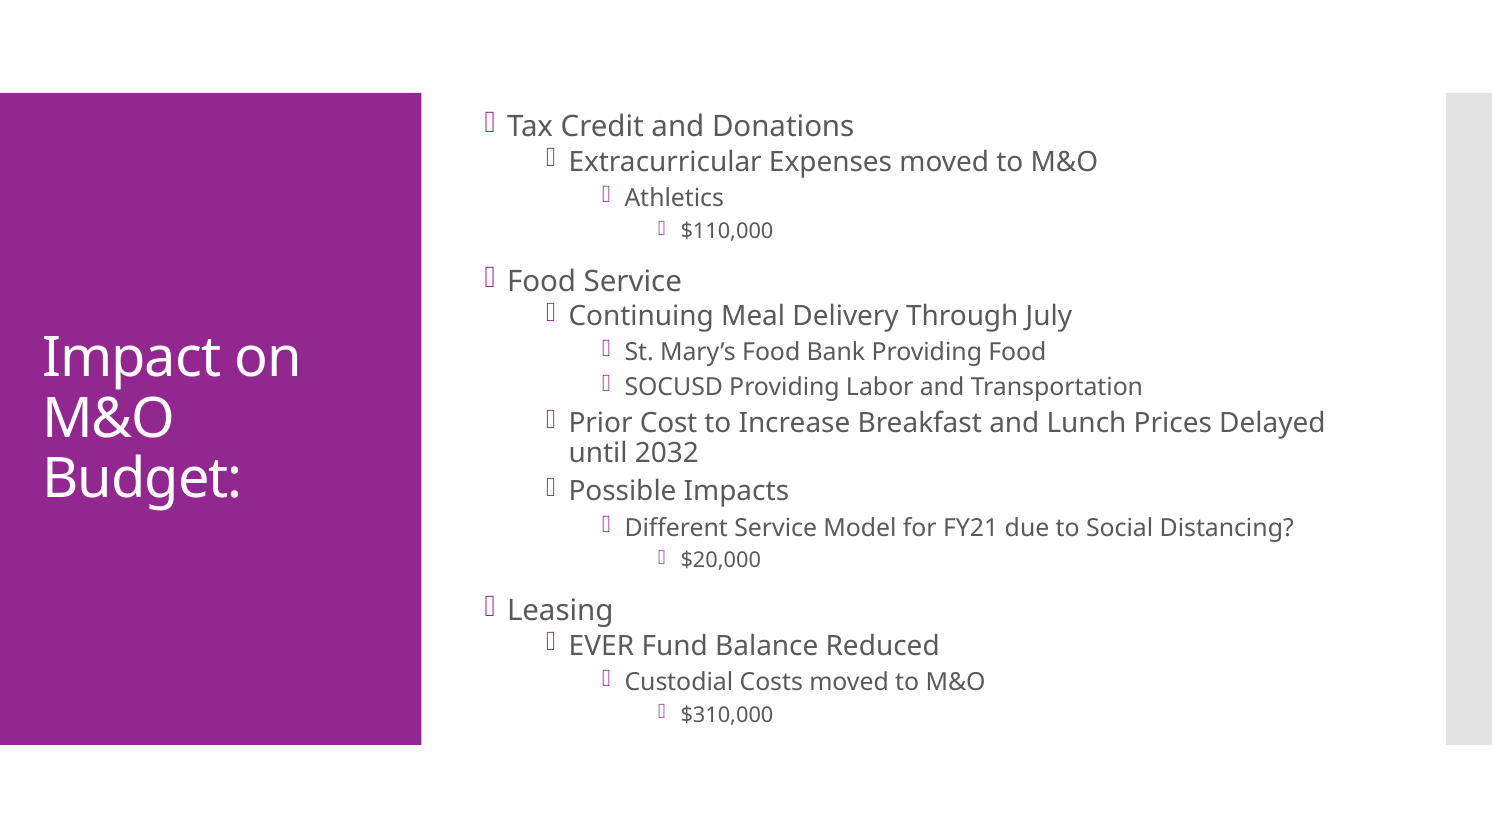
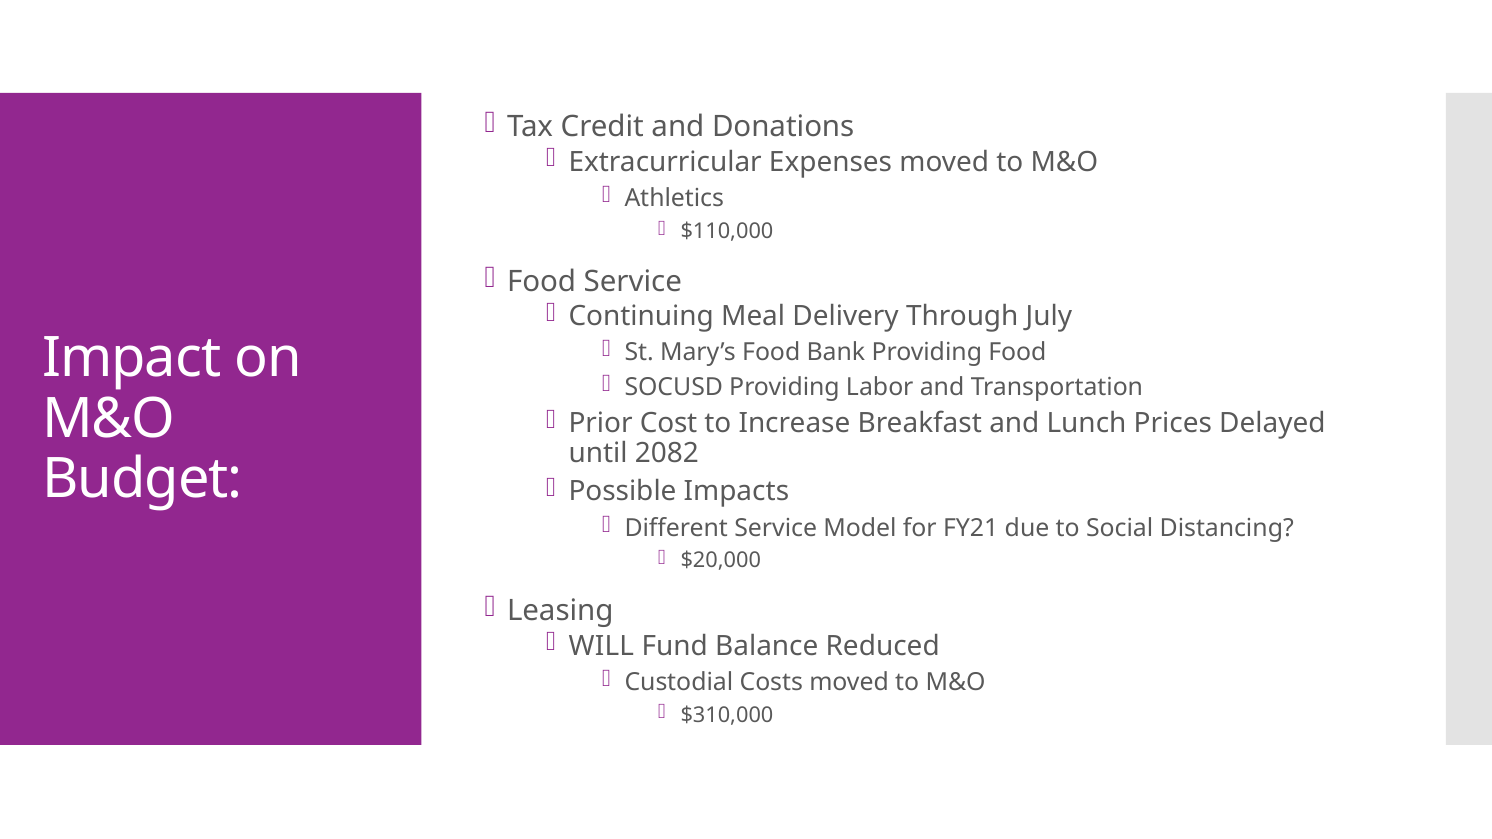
2032: 2032 -> 2082
EVER: EVER -> WILL
